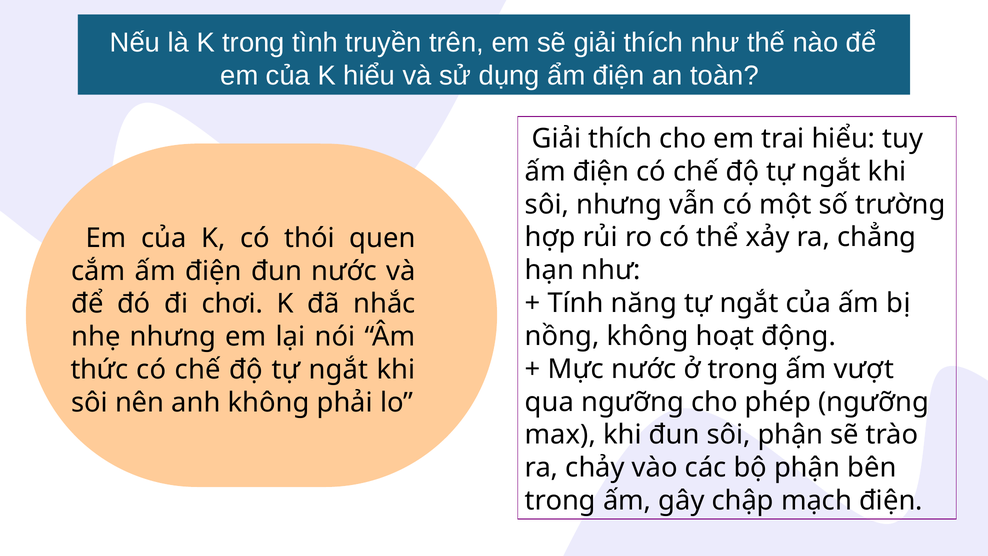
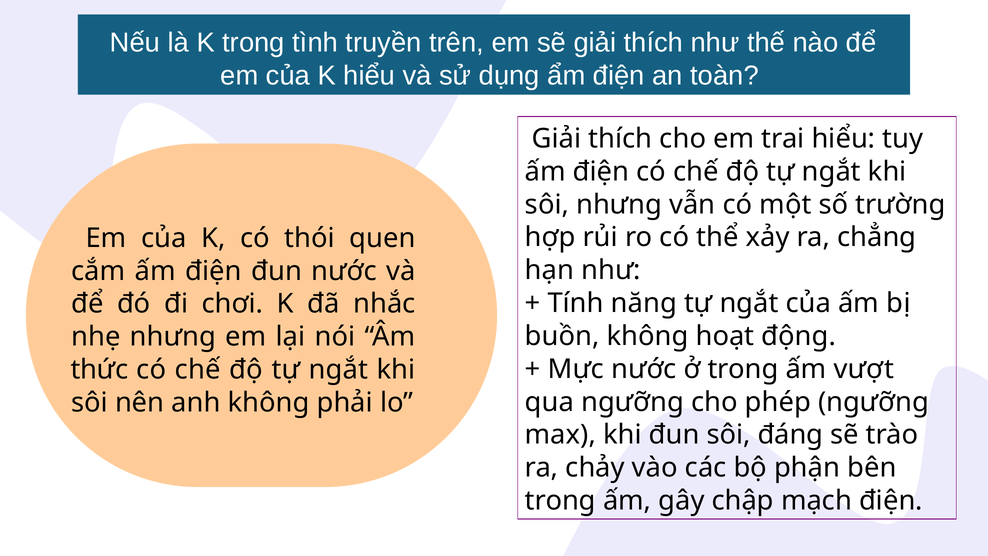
nồng: nồng -> buồn
sôi phận: phận -> đáng
